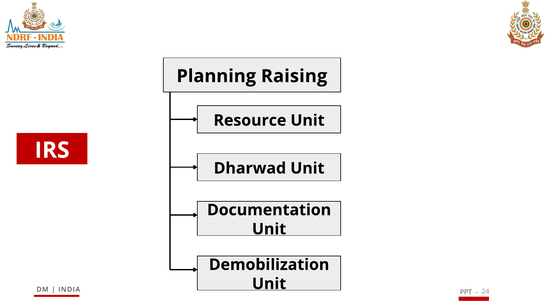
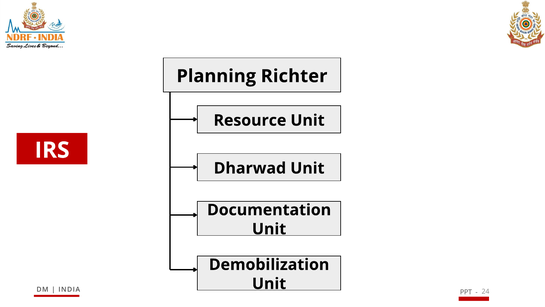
Raising: Raising -> Richter
